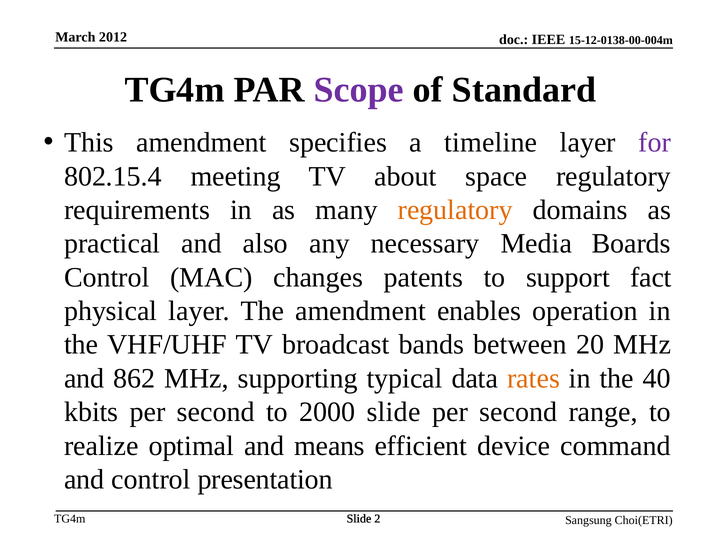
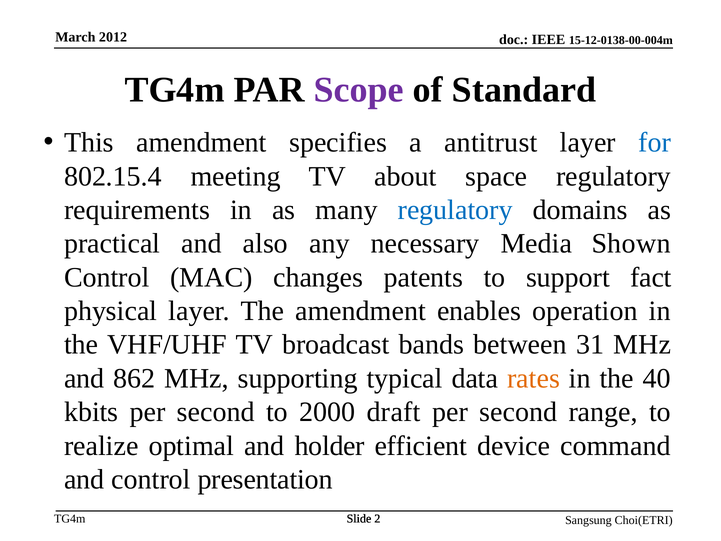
timeline: timeline -> antitrust
for colour: purple -> blue
regulatory at (455, 210) colour: orange -> blue
Boards: Boards -> Shown
20: 20 -> 31
2000 slide: slide -> draft
means: means -> holder
